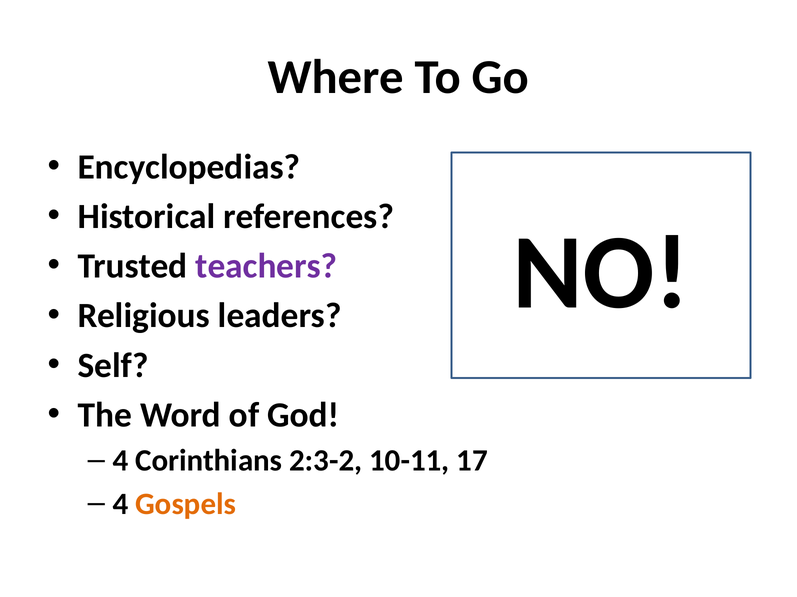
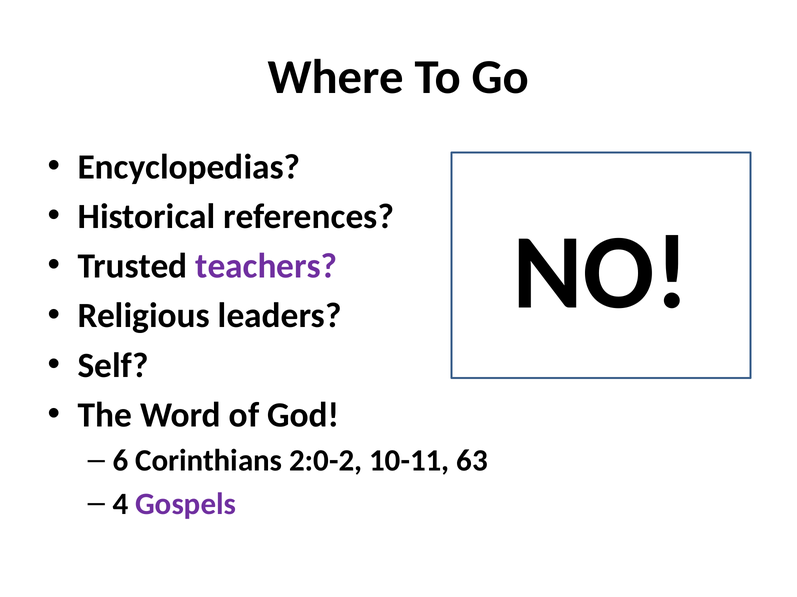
4 at (120, 461): 4 -> 6
2:3-2: 2:3-2 -> 2:0-2
17: 17 -> 63
Gospels colour: orange -> purple
